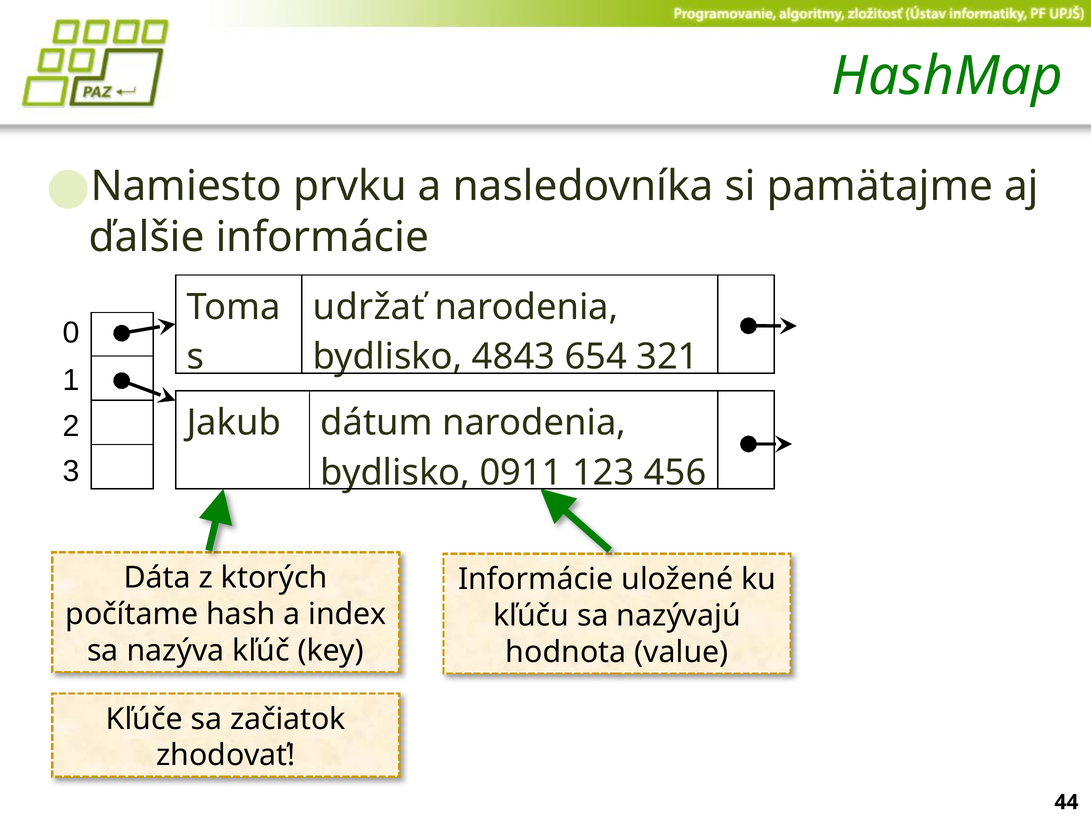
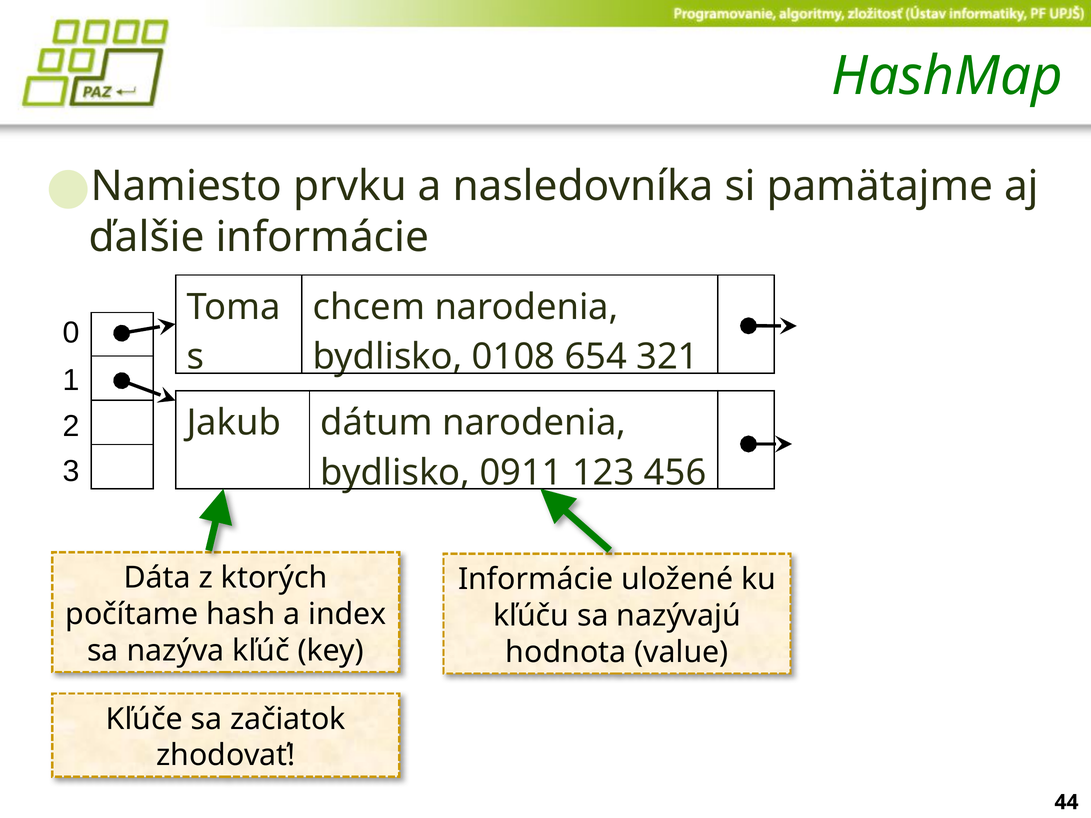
udržať: udržať -> chcem
4843: 4843 -> 0108
